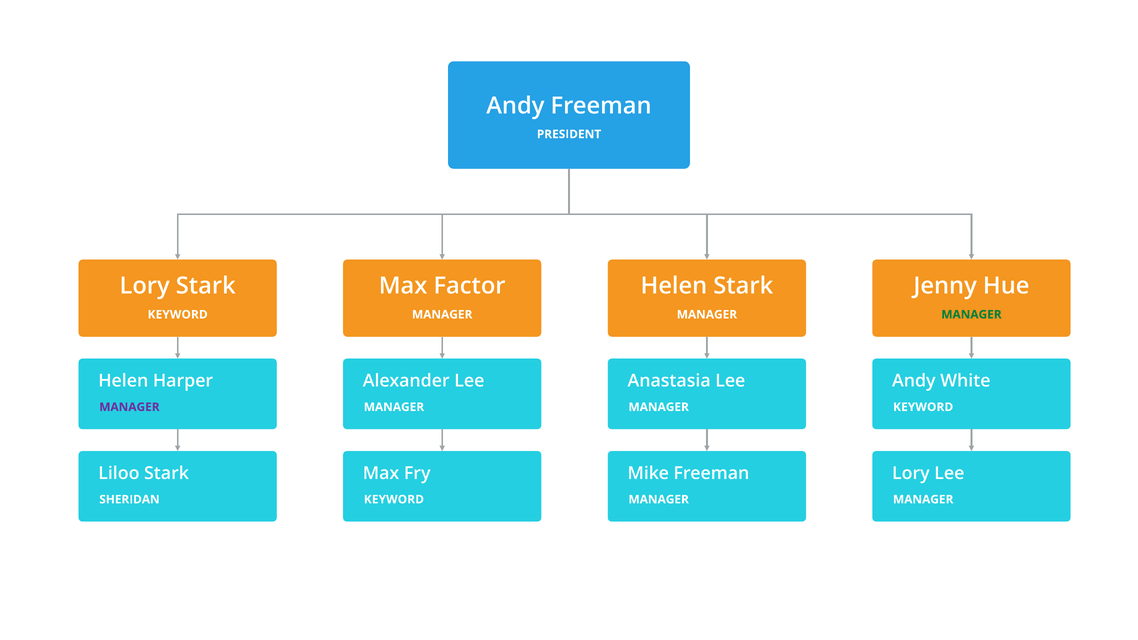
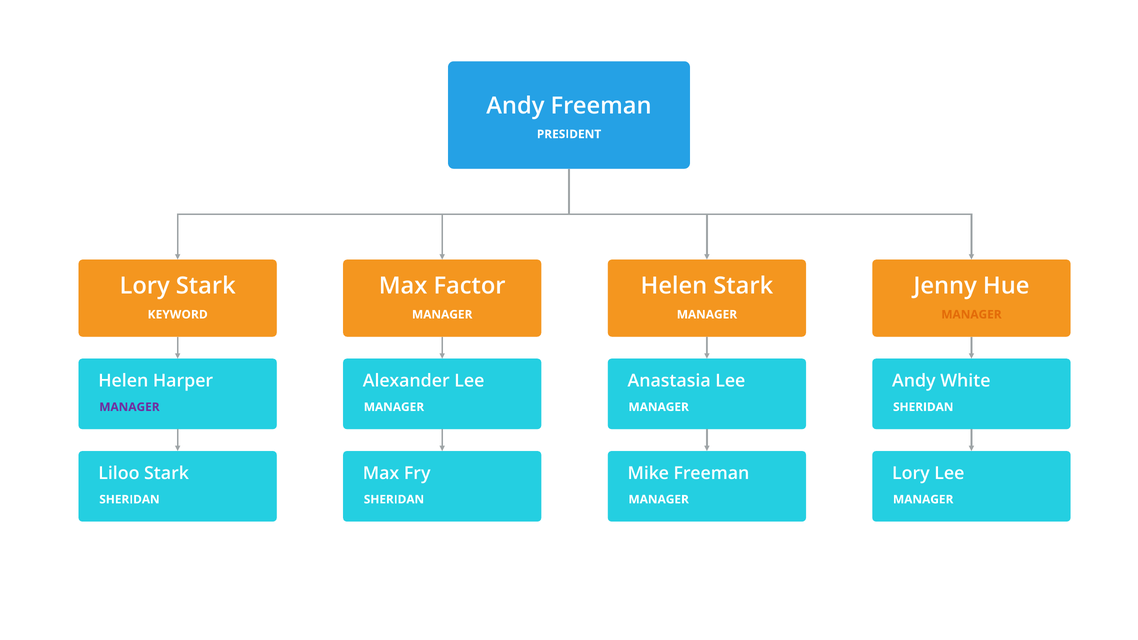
MANAGER at (971, 315) colour: green -> orange
KEYWORD at (923, 407): KEYWORD -> SHERIDAN
KEYWORD at (394, 500): KEYWORD -> SHERIDAN
